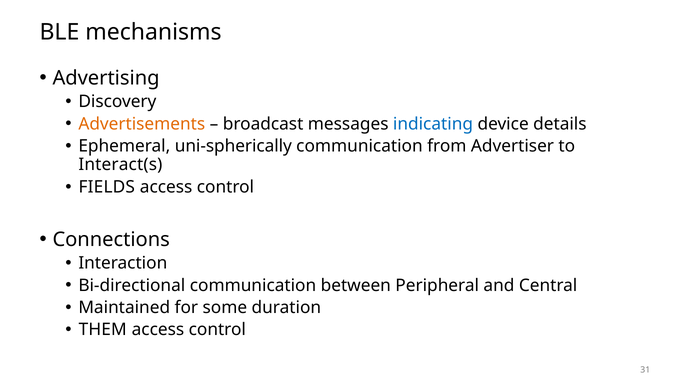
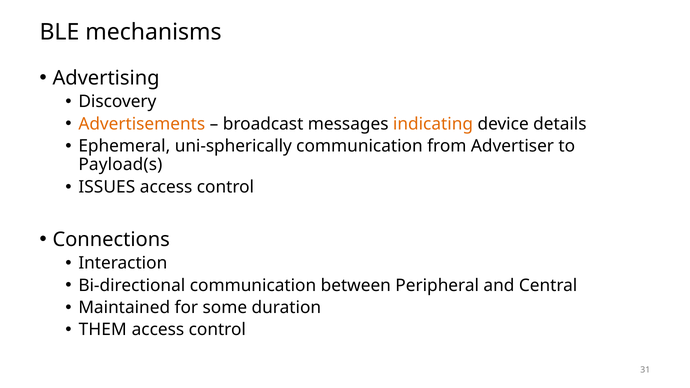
indicating colour: blue -> orange
Interact(s: Interact(s -> Payload(s
FIELDS: FIELDS -> ISSUES
